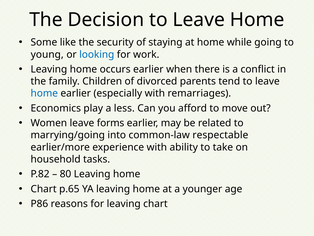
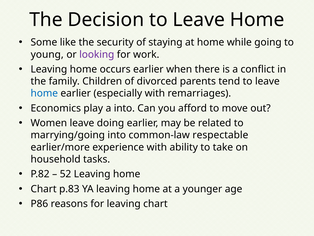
looking colour: blue -> purple
a less: less -> into
forms: forms -> doing
80: 80 -> 52
p.65: p.65 -> p.83
